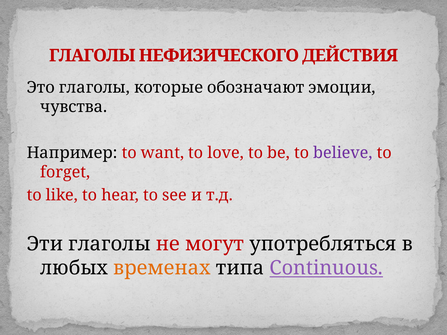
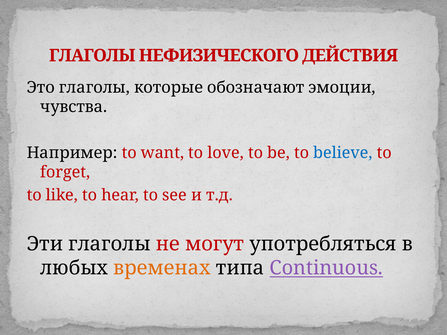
believe colour: purple -> blue
